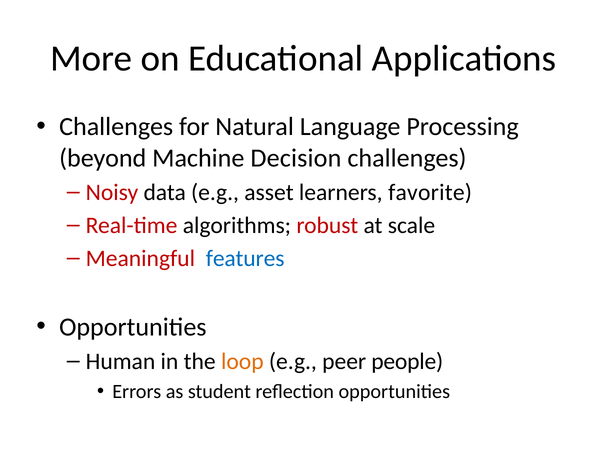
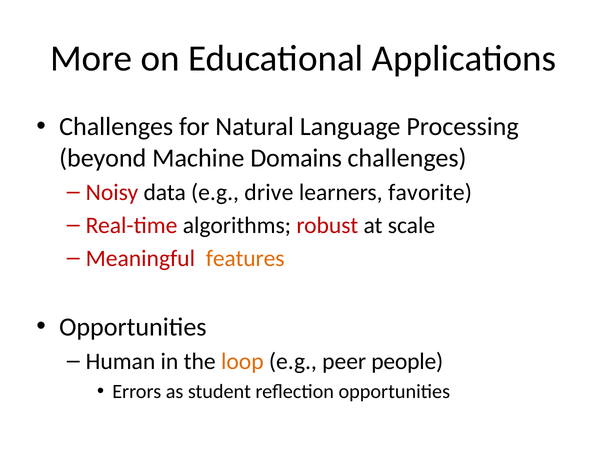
Decision: Decision -> Domains
asset: asset -> drive
features colour: blue -> orange
